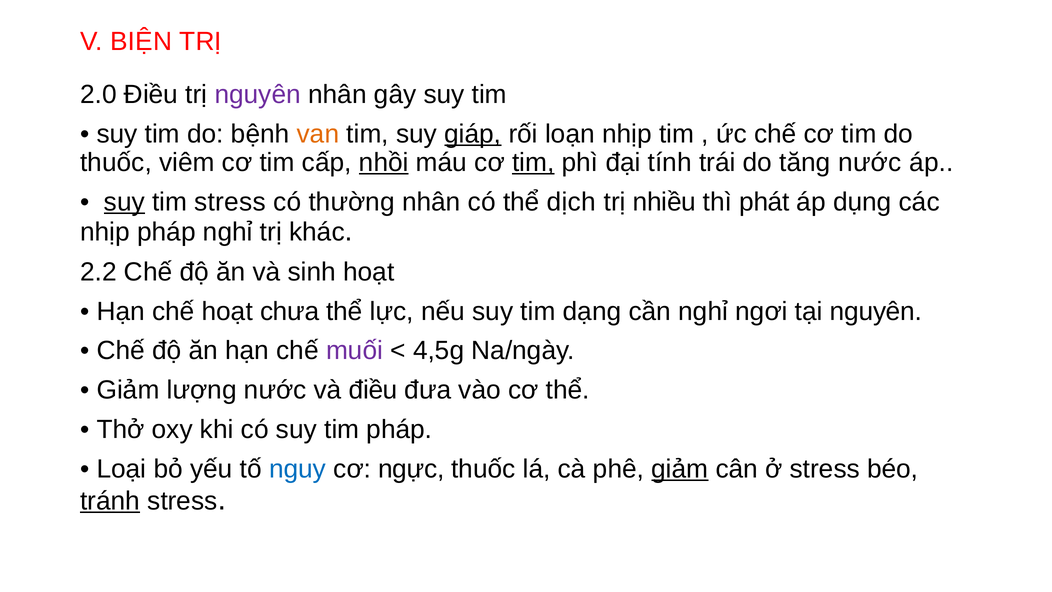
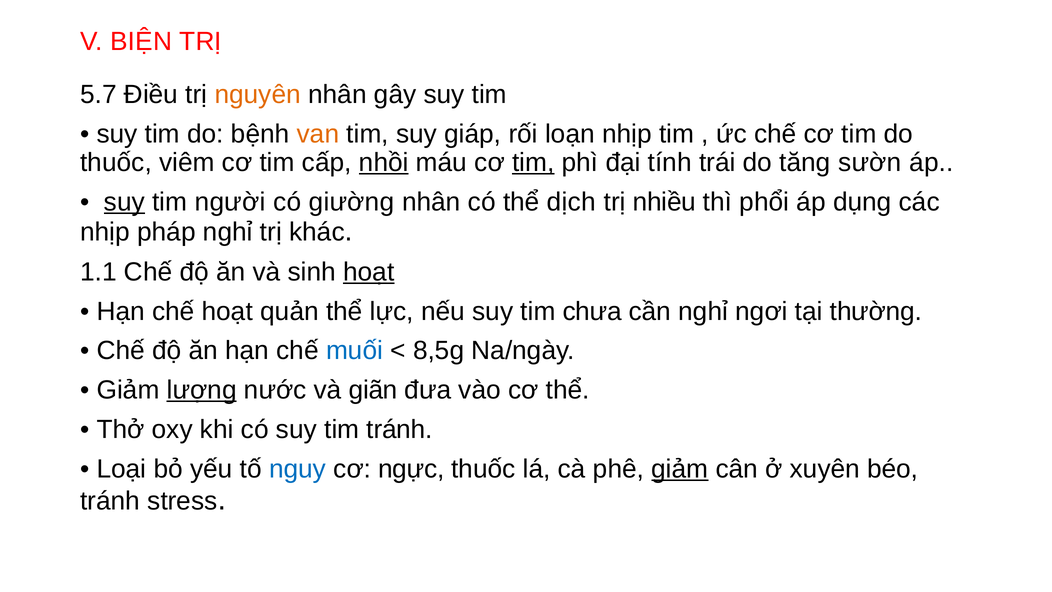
2.0: 2.0 -> 5.7
nguyên at (258, 95) colour: purple -> orange
giáp underline: present -> none
tăng nước: nước -> sườn
tim stress: stress -> người
thường: thường -> giường
phát: phát -> phổi
2.2: 2.2 -> 1.1
hoạt at (369, 272) underline: none -> present
chưa: chưa -> quản
dạng: dạng -> chưa
tại nguyên: nguyên -> thường
muối colour: purple -> blue
4,5g: 4,5g -> 8,5g
lượng underline: none -> present
và điều: điều -> giãn
tim pháp: pháp -> tránh
ở stress: stress -> xuyên
tránh at (110, 501) underline: present -> none
